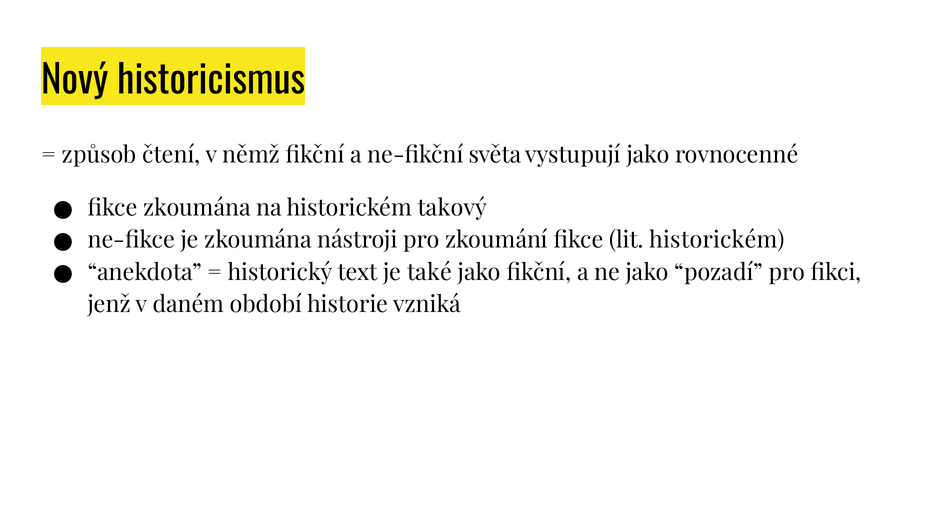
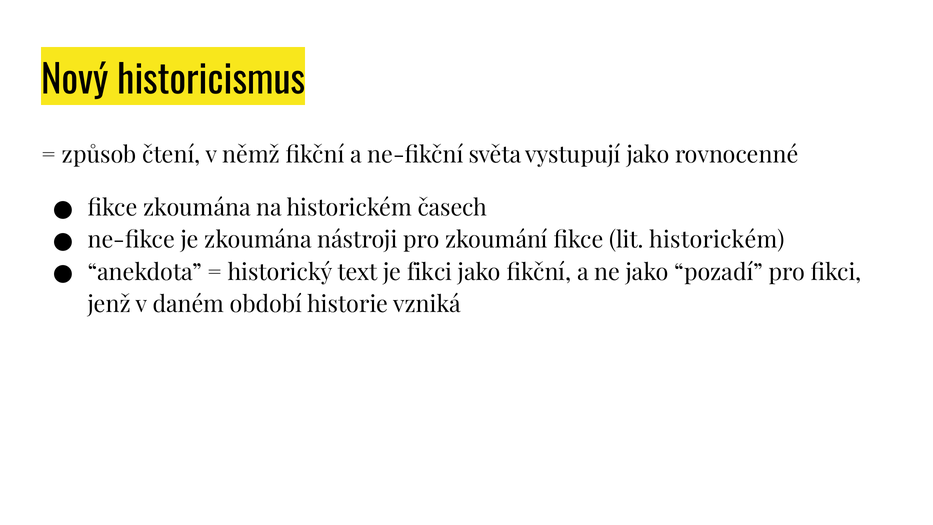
takový: takový -> časech
je také: také -> fikci
